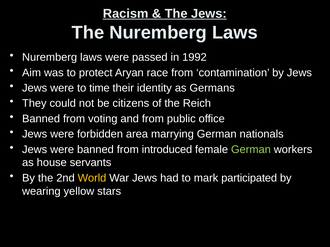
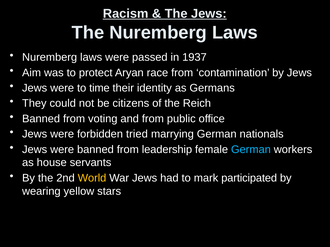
1992: 1992 -> 1937
area: area -> tried
introduced: introduced -> leadership
German at (251, 150) colour: light green -> light blue
